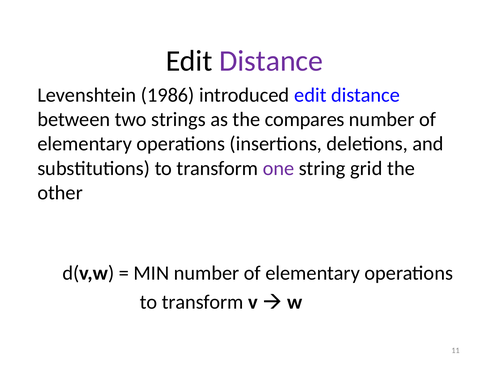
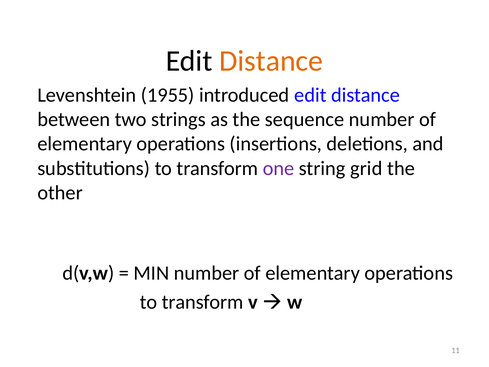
Distance at (271, 61) colour: purple -> orange
1986: 1986 -> 1955
compares: compares -> sequence
